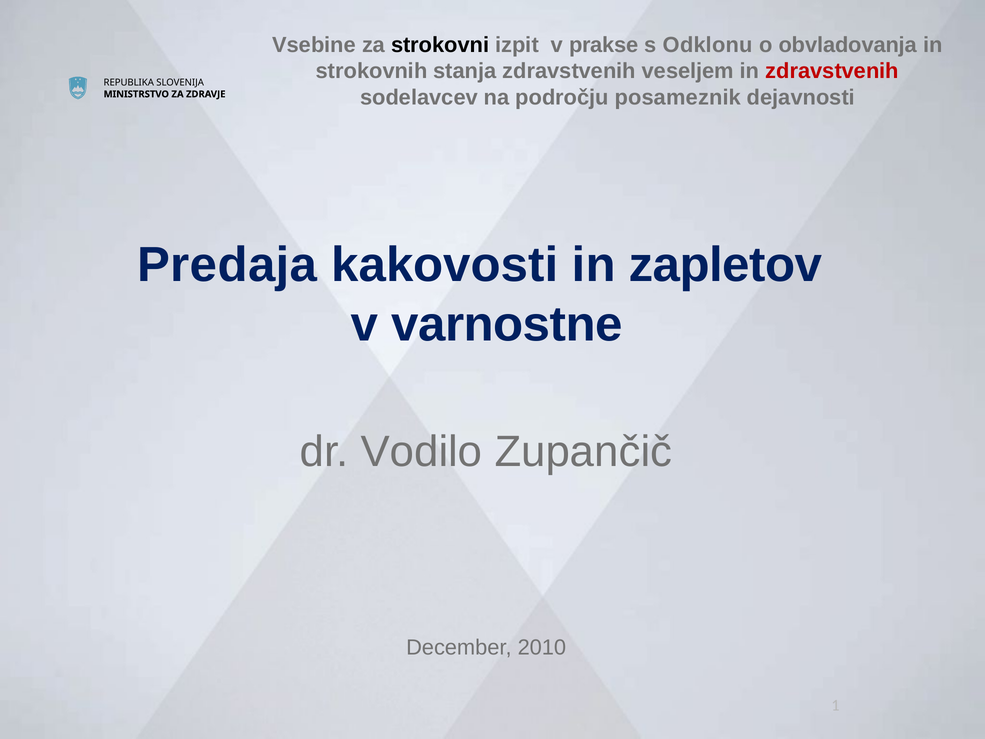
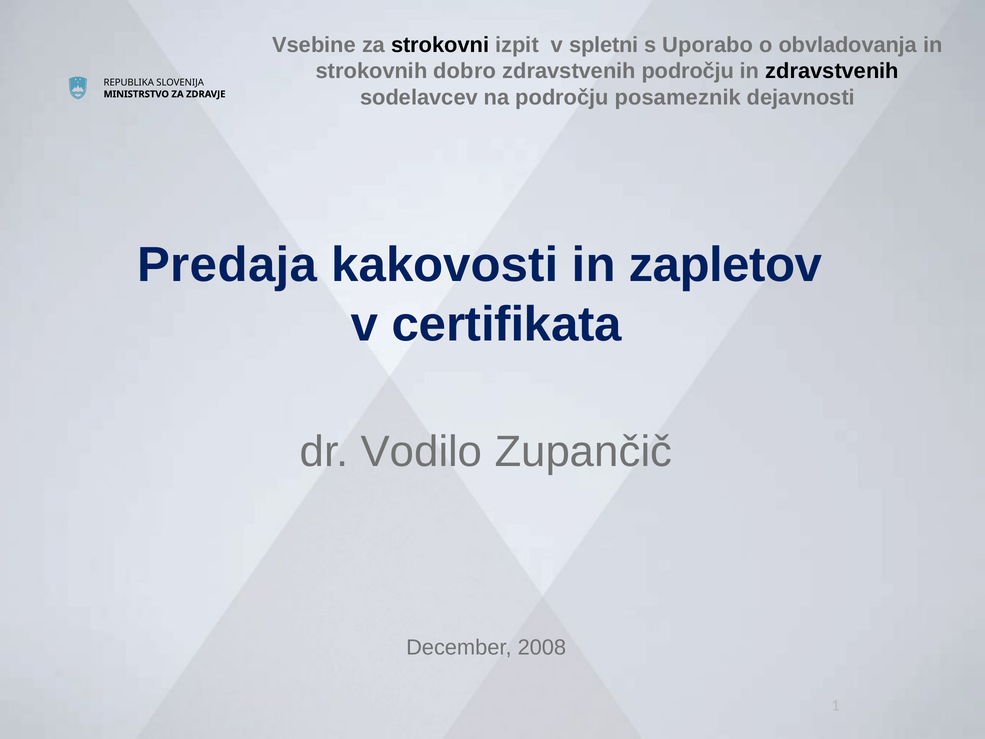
prakse: prakse -> spletni
Odklonu: Odklonu -> Uporabo
stanja: stanja -> dobro
zdravstvenih veseljem: veseljem -> področju
zdravstvenih at (832, 71) colour: red -> black
varnostne: varnostne -> certifikata
2010: 2010 -> 2008
